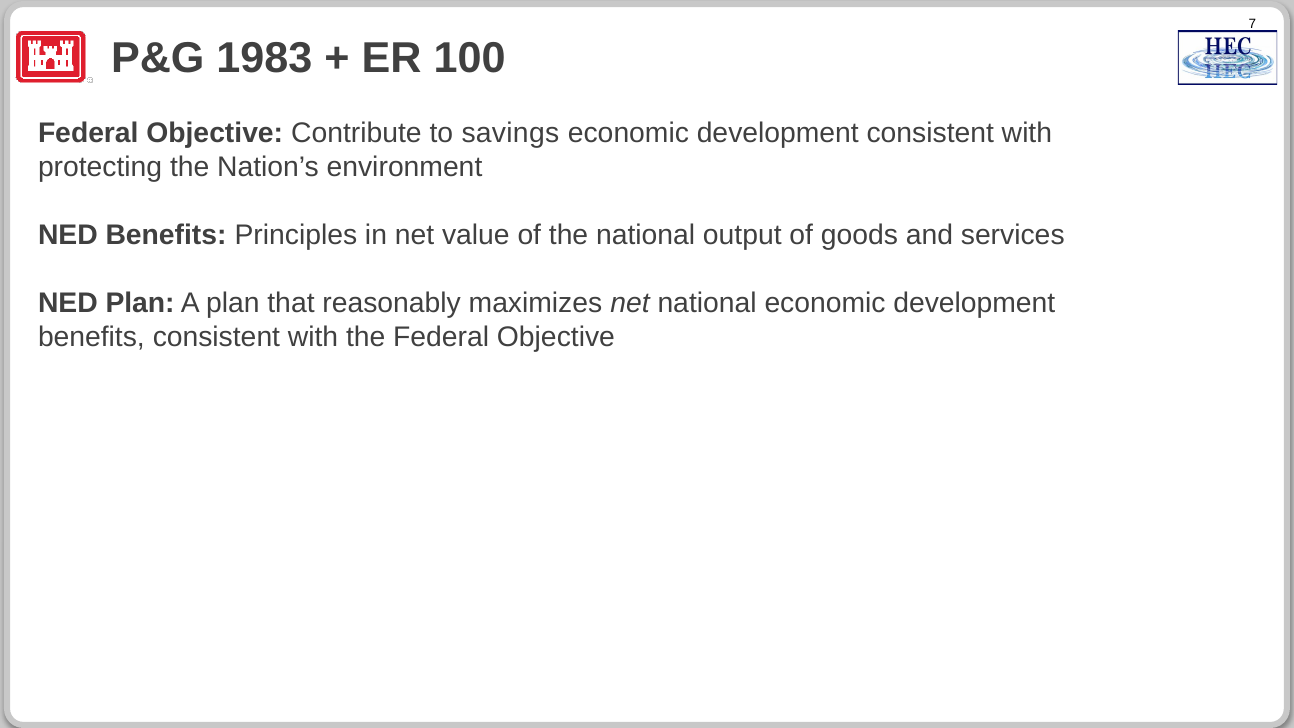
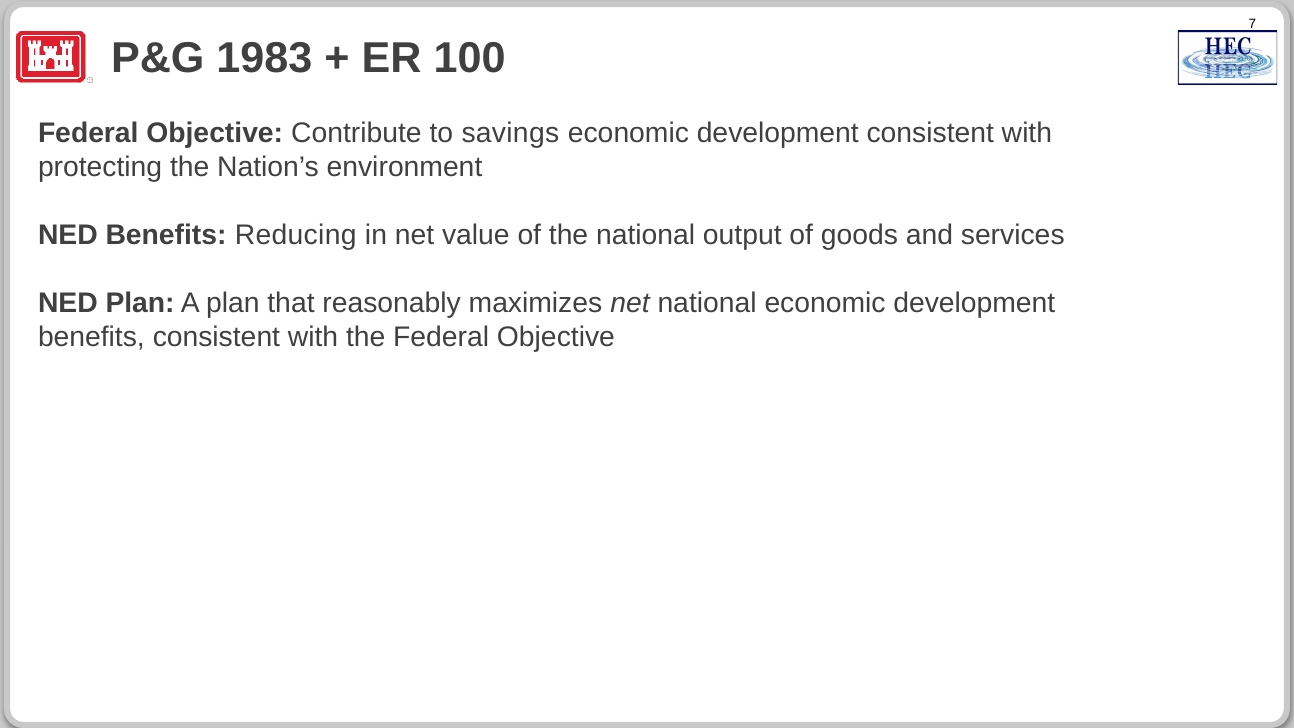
Principles: Principles -> Reducing
